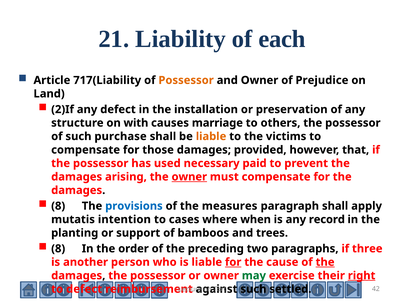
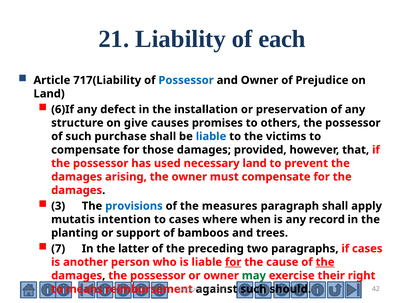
Possessor at (186, 80) colour: orange -> blue
2)If: 2)If -> 6)If
with: with -> give
marriage: marriage -> promises
liable at (211, 136) colour: orange -> blue
necessary paid: paid -> land
owner at (189, 177) underline: present -> none
8 at (58, 206): 8 -> 3
8 at (58, 249): 8 -> 7
order: order -> latter
if three: three -> cases
right underline: present -> none
to defect: defect -> means
settled: settled -> should
